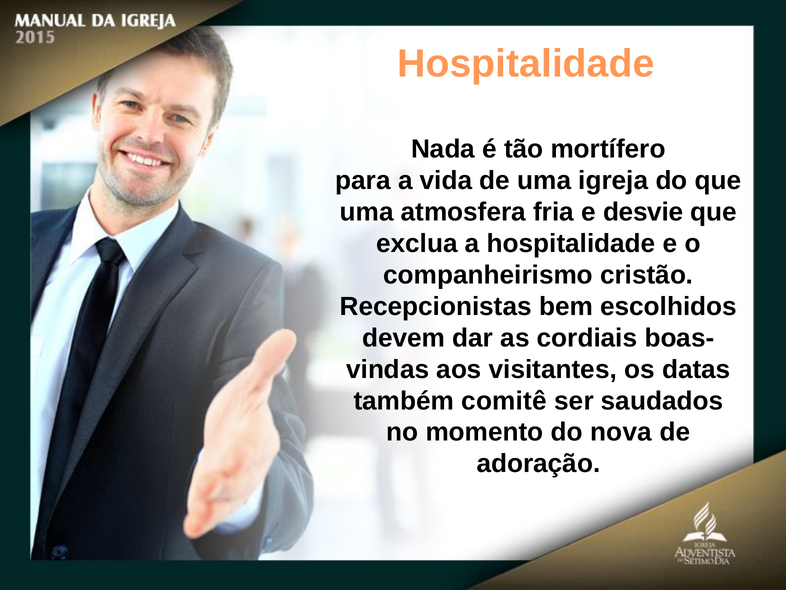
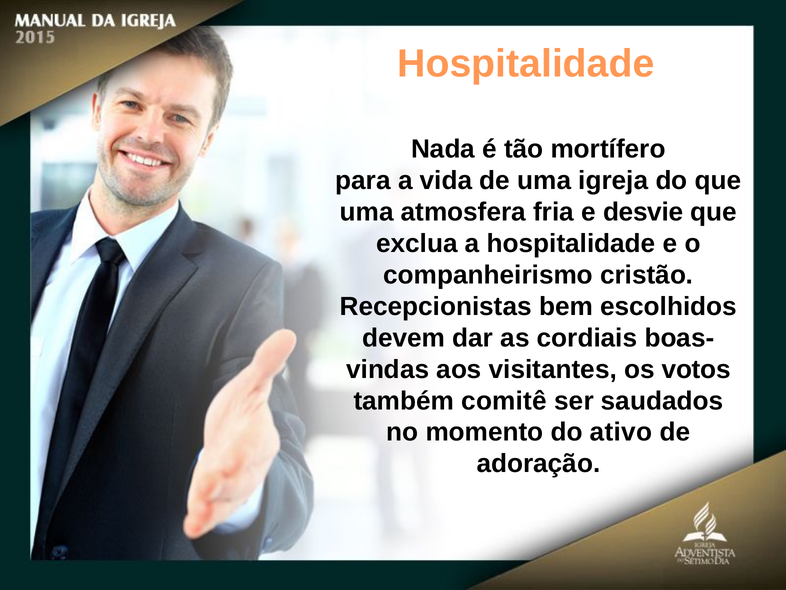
datas: datas -> votos
nova: nova -> ativo
